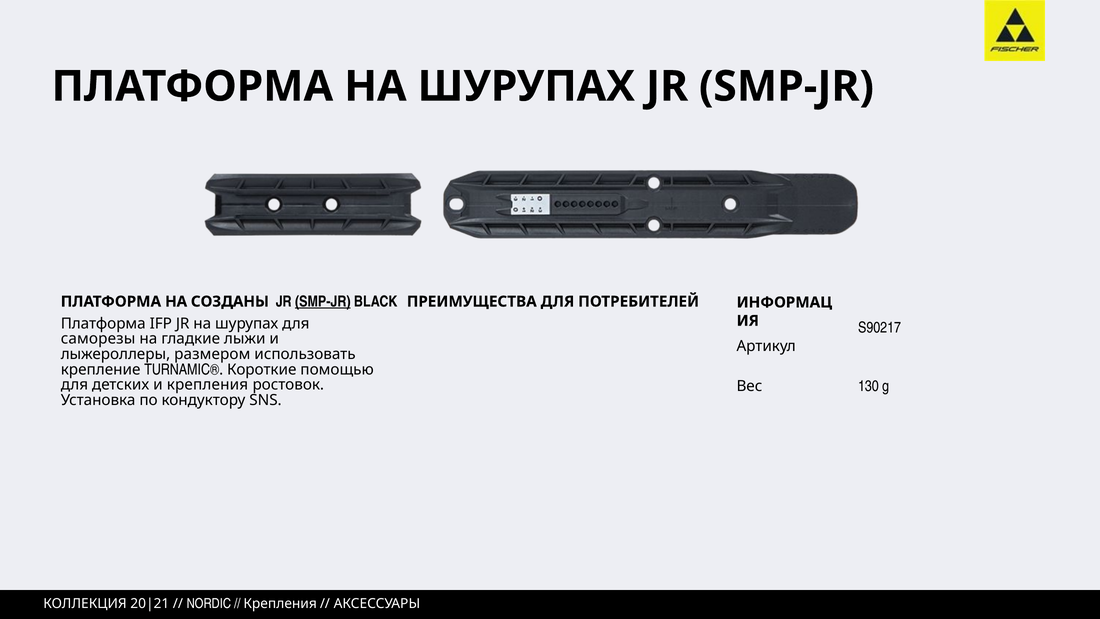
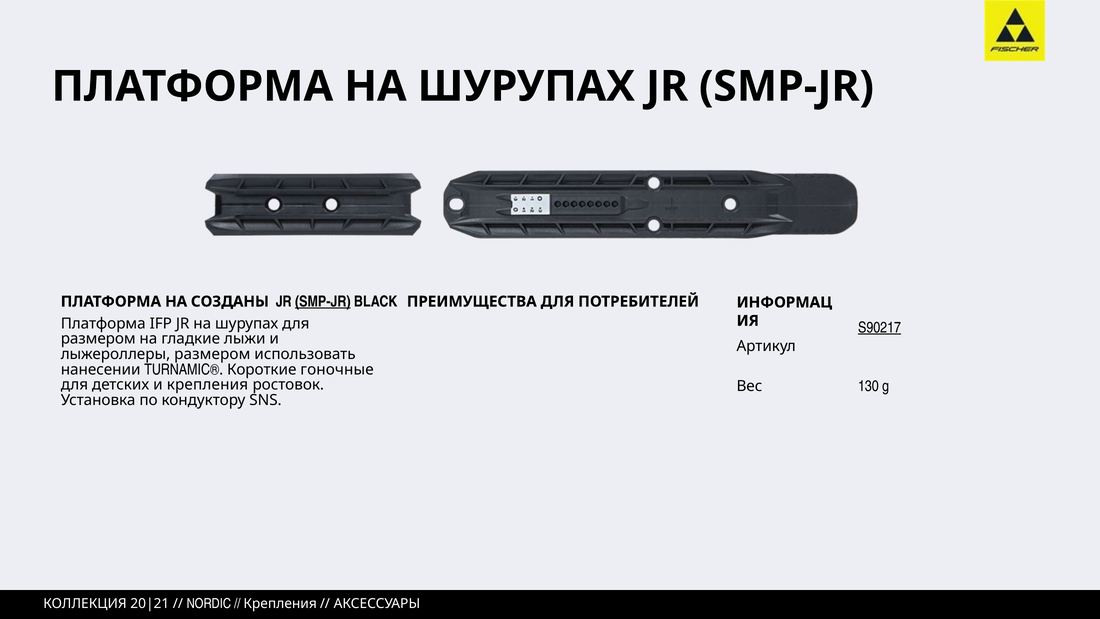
S90217 underline: none -> present
саморезы at (98, 339): саморезы -> размером
крепление: крепление -> нанесении
помощью: помощью -> гоночные
